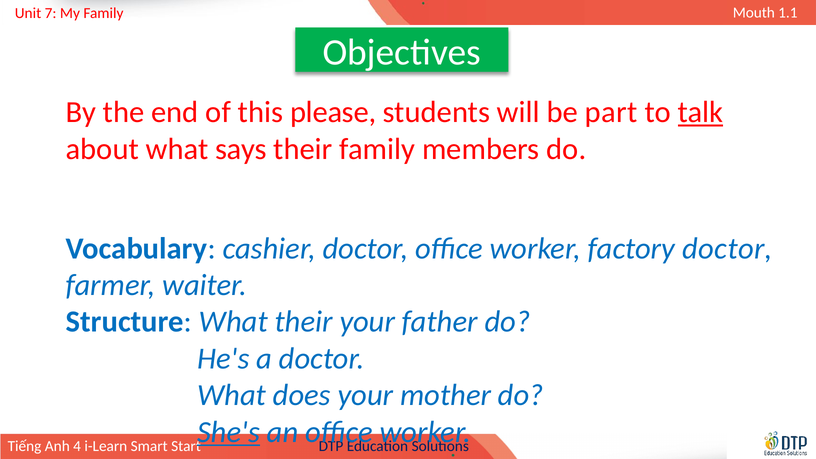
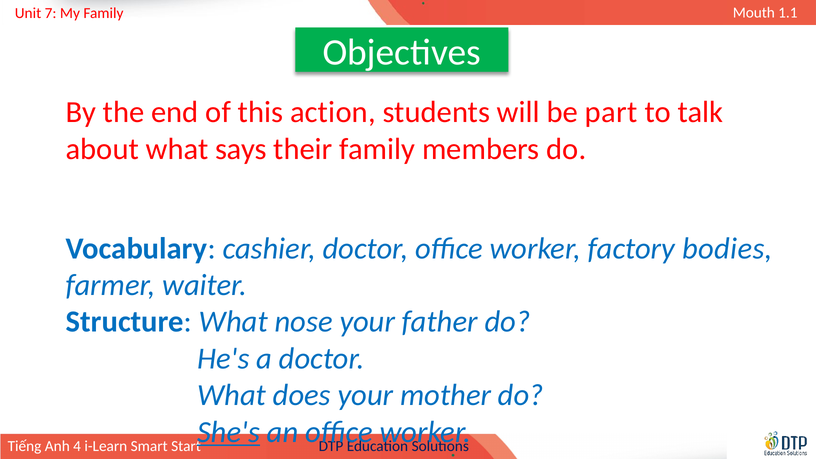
please: please -> action
talk underline: present -> none
factory doctor: doctor -> bodies
What their: their -> nose
